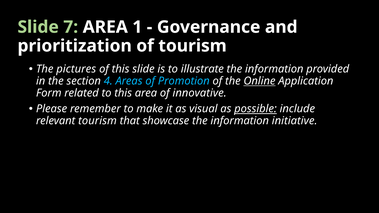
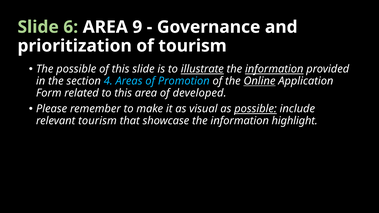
7: 7 -> 6
1: 1 -> 9
The pictures: pictures -> possible
illustrate underline: none -> present
information at (274, 69) underline: none -> present
innovative: innovative -> developed
initiative: initiative -> highlight
